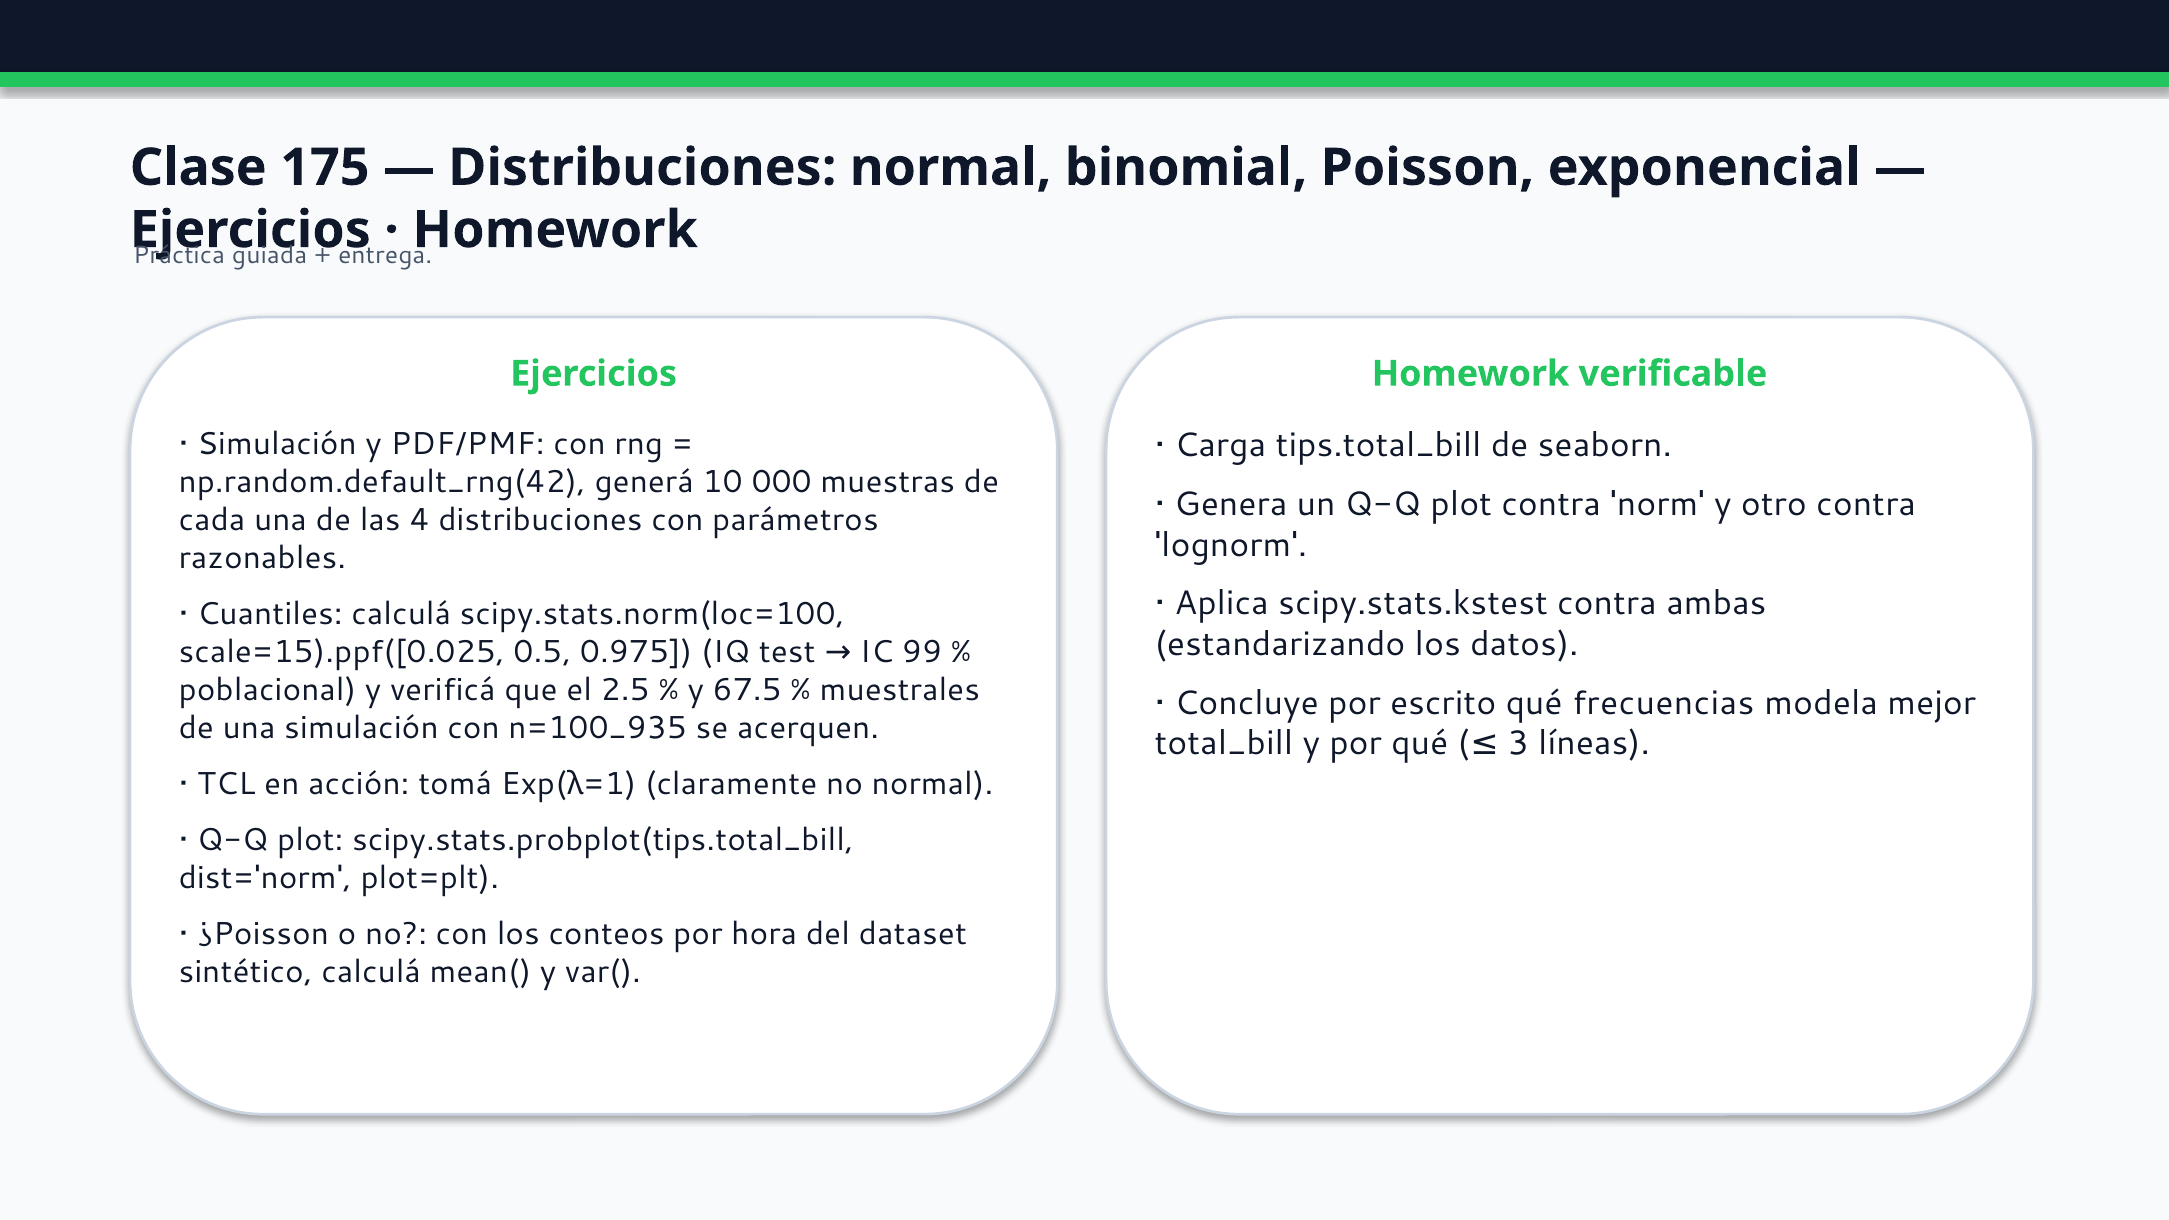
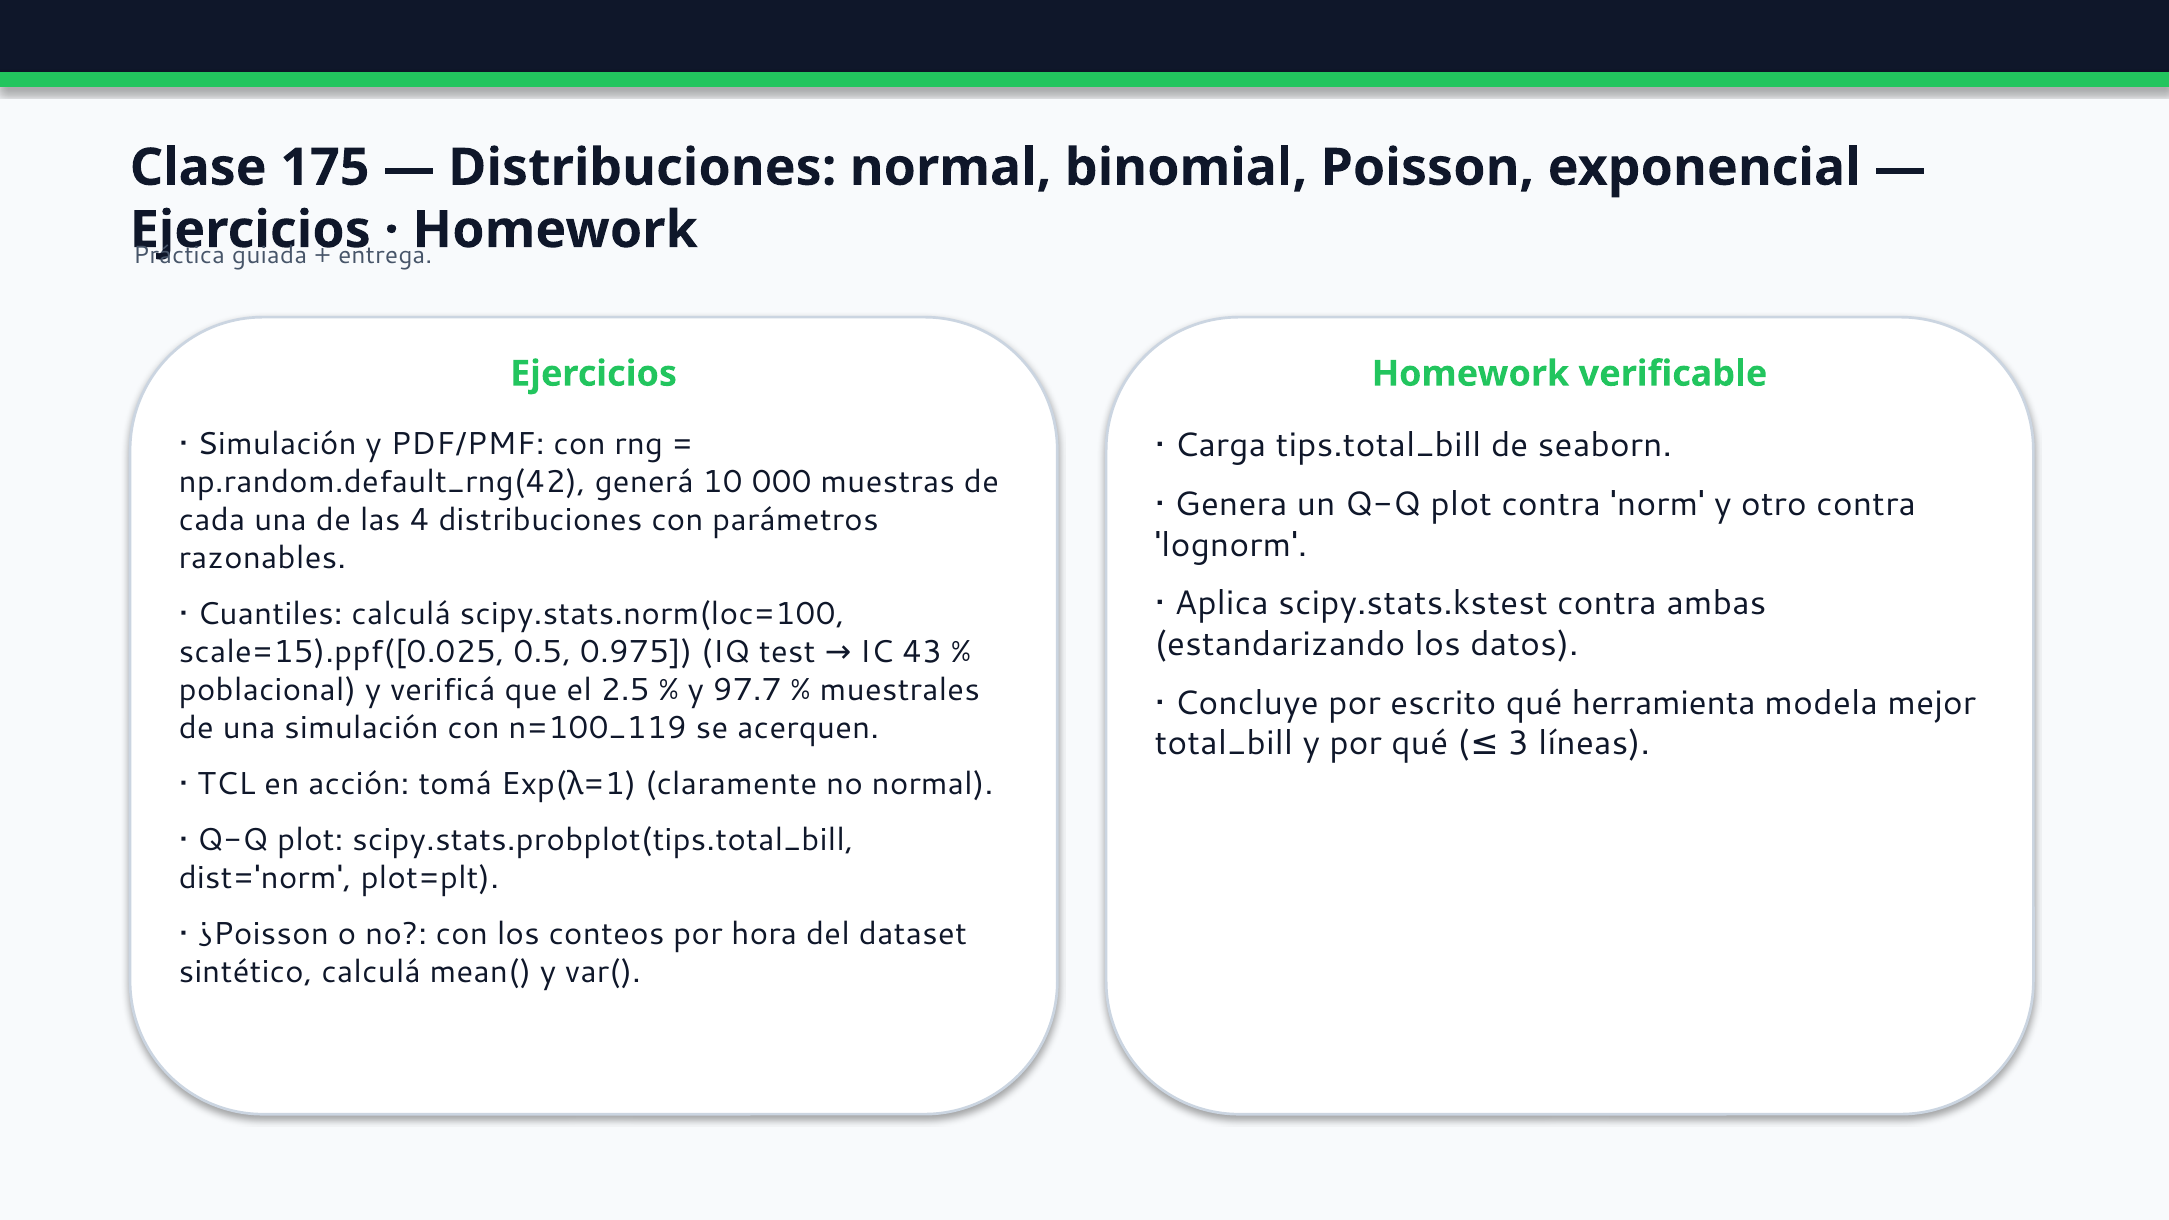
99: 99 -> 43
67.5: 67.5 -> 97.7
frecuencias: frecuencias -> herramienta
n=100_935: n=100_935 -> n=100_119
